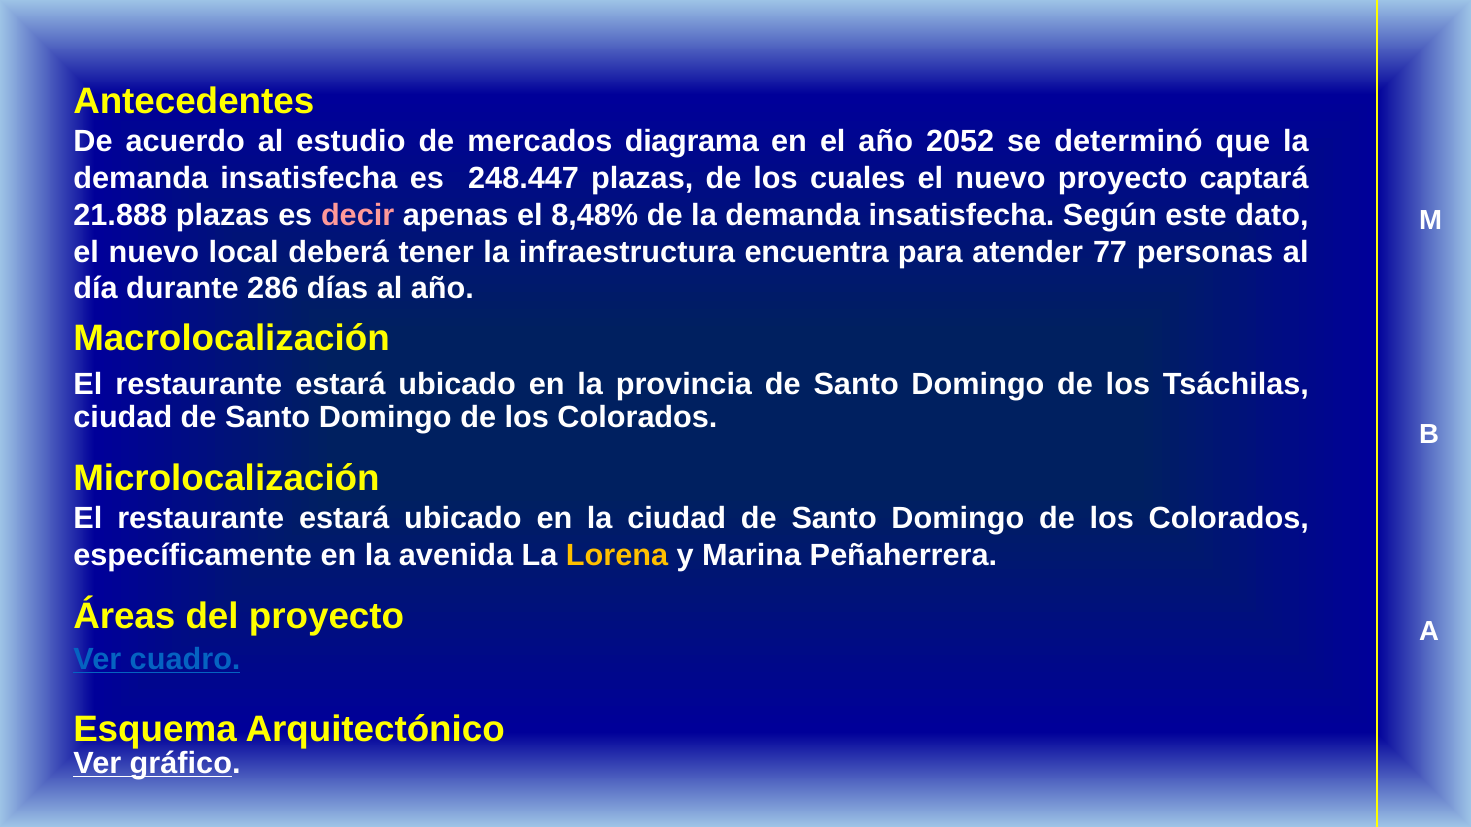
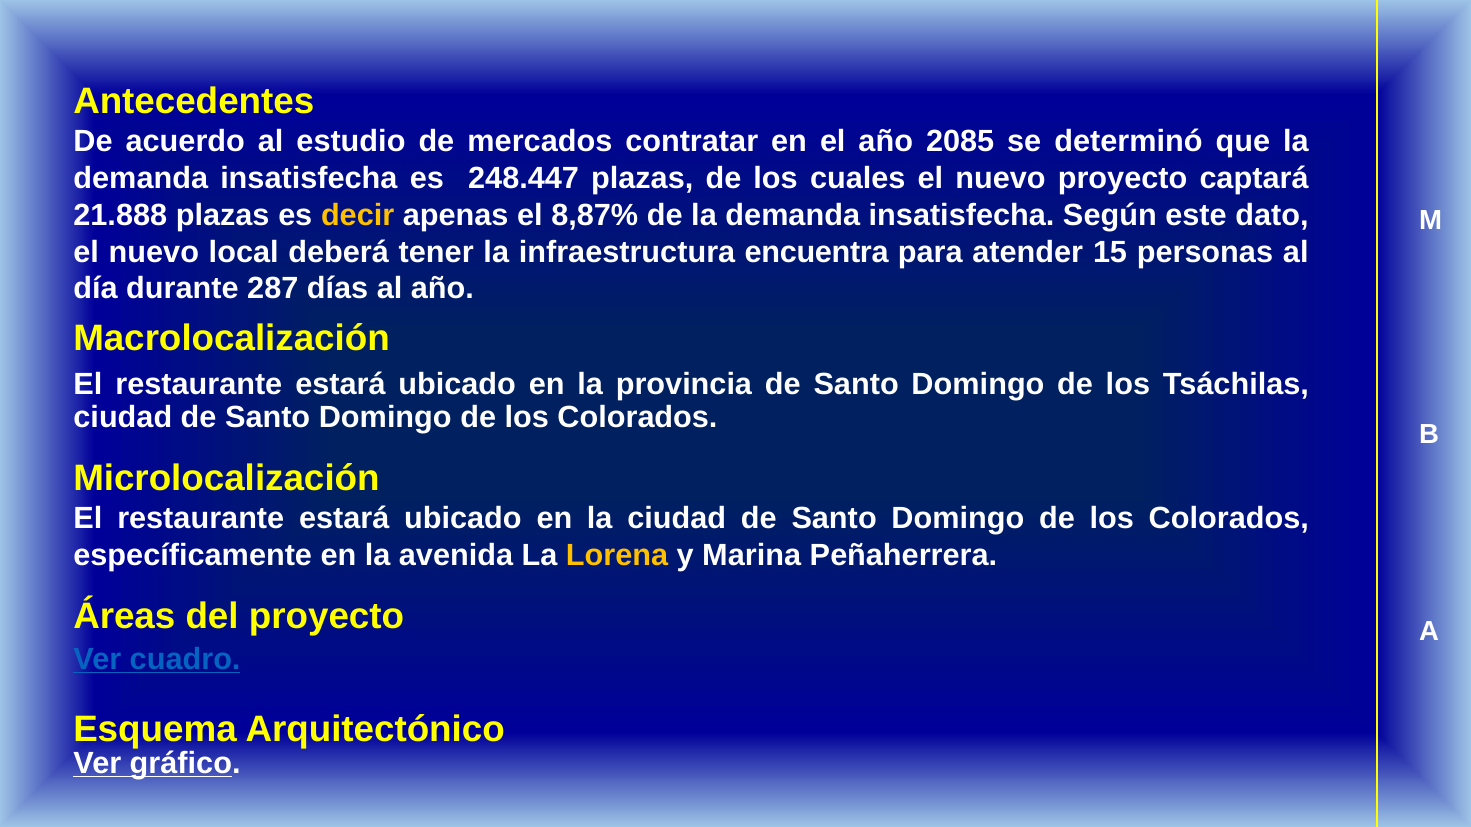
diagrama: diagrama -> contratar
2052: 2052 -> 2085
decir colour: pink -> yellow
8,48%: 8,48% -> 8,87%
77: 77 -> 15
286: 286 -> 287
